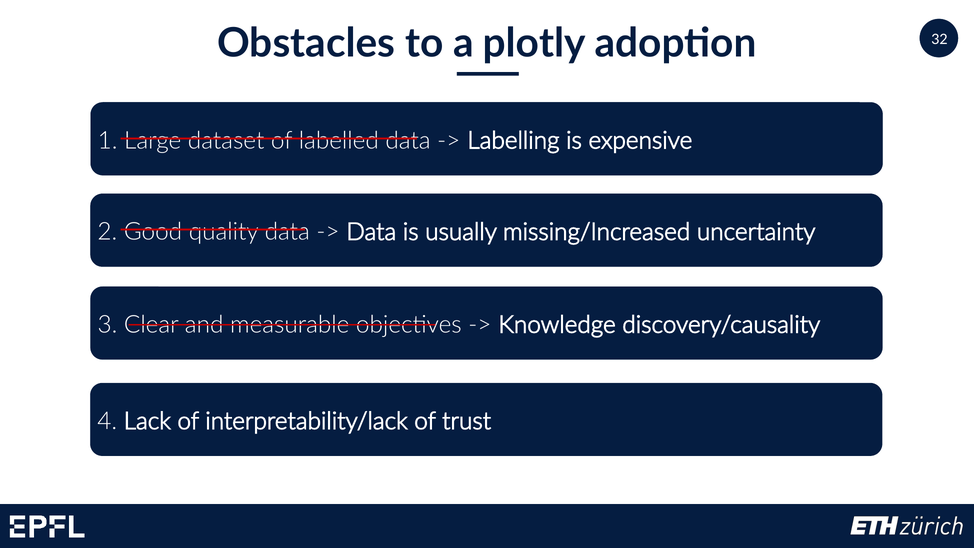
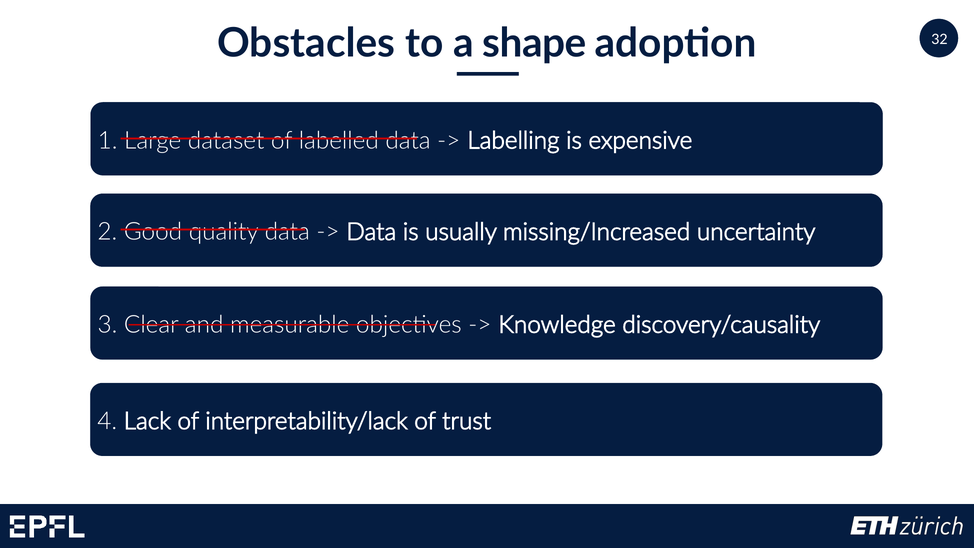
plotly: plotly -> shape
